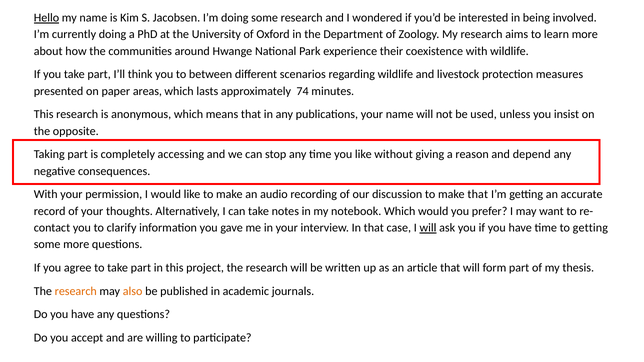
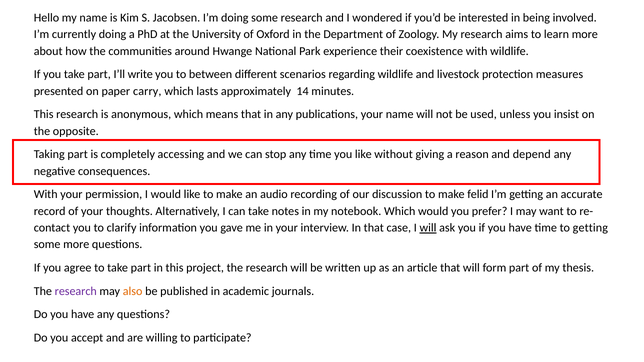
Hello underline: present -> none
think: think -> write
areas: areas -> carry
74: 74 -> 14
make that: that -> felid
research at (76, 291) colour: orange -> purple
